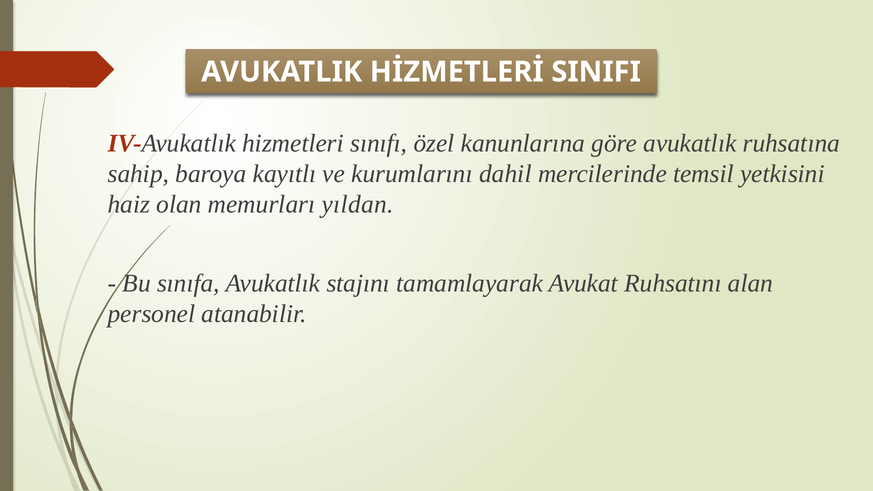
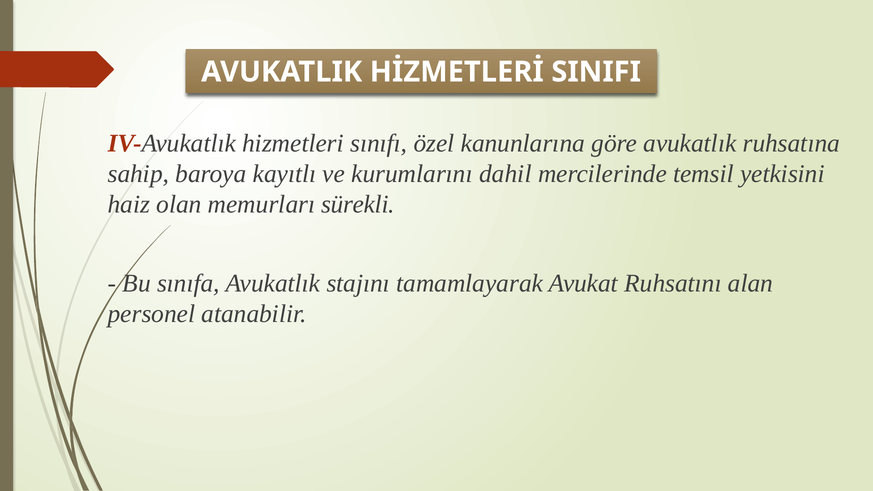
yıldan: yıldan -> sürekli
